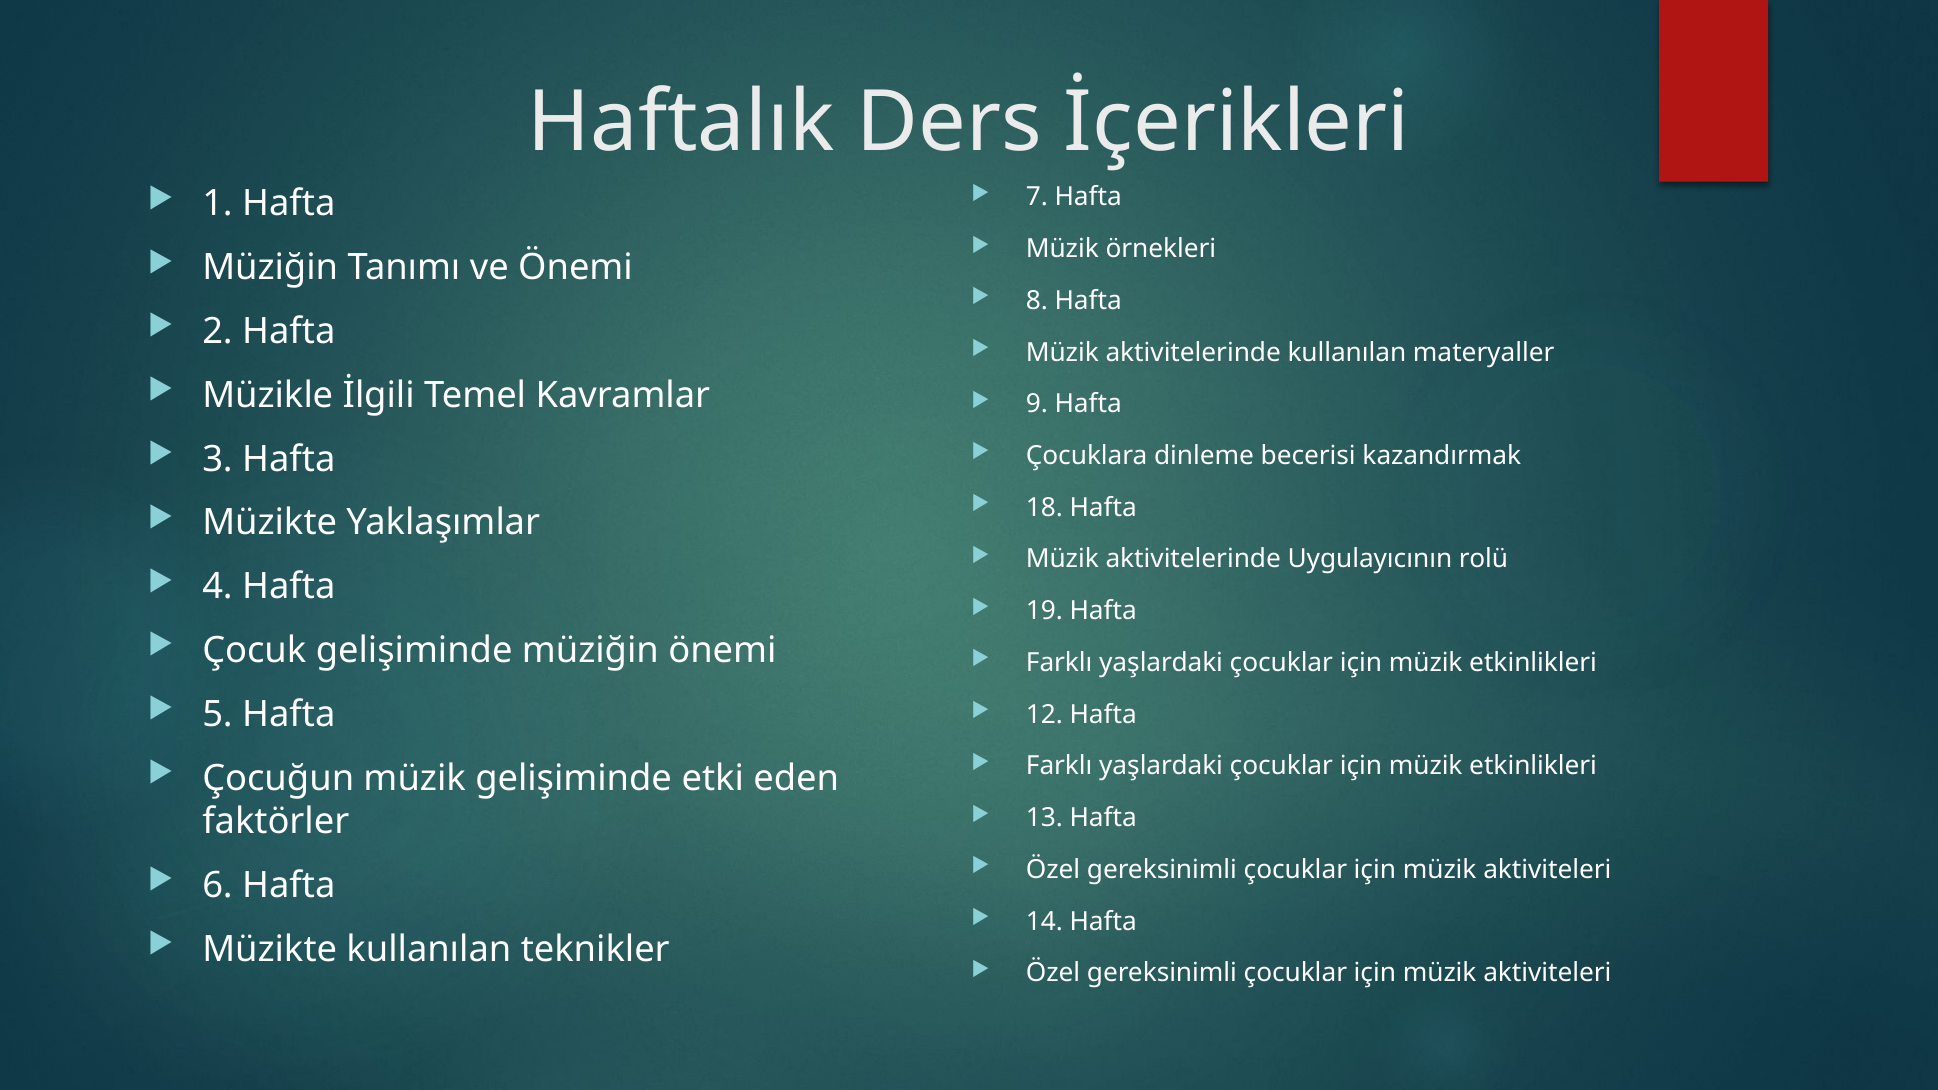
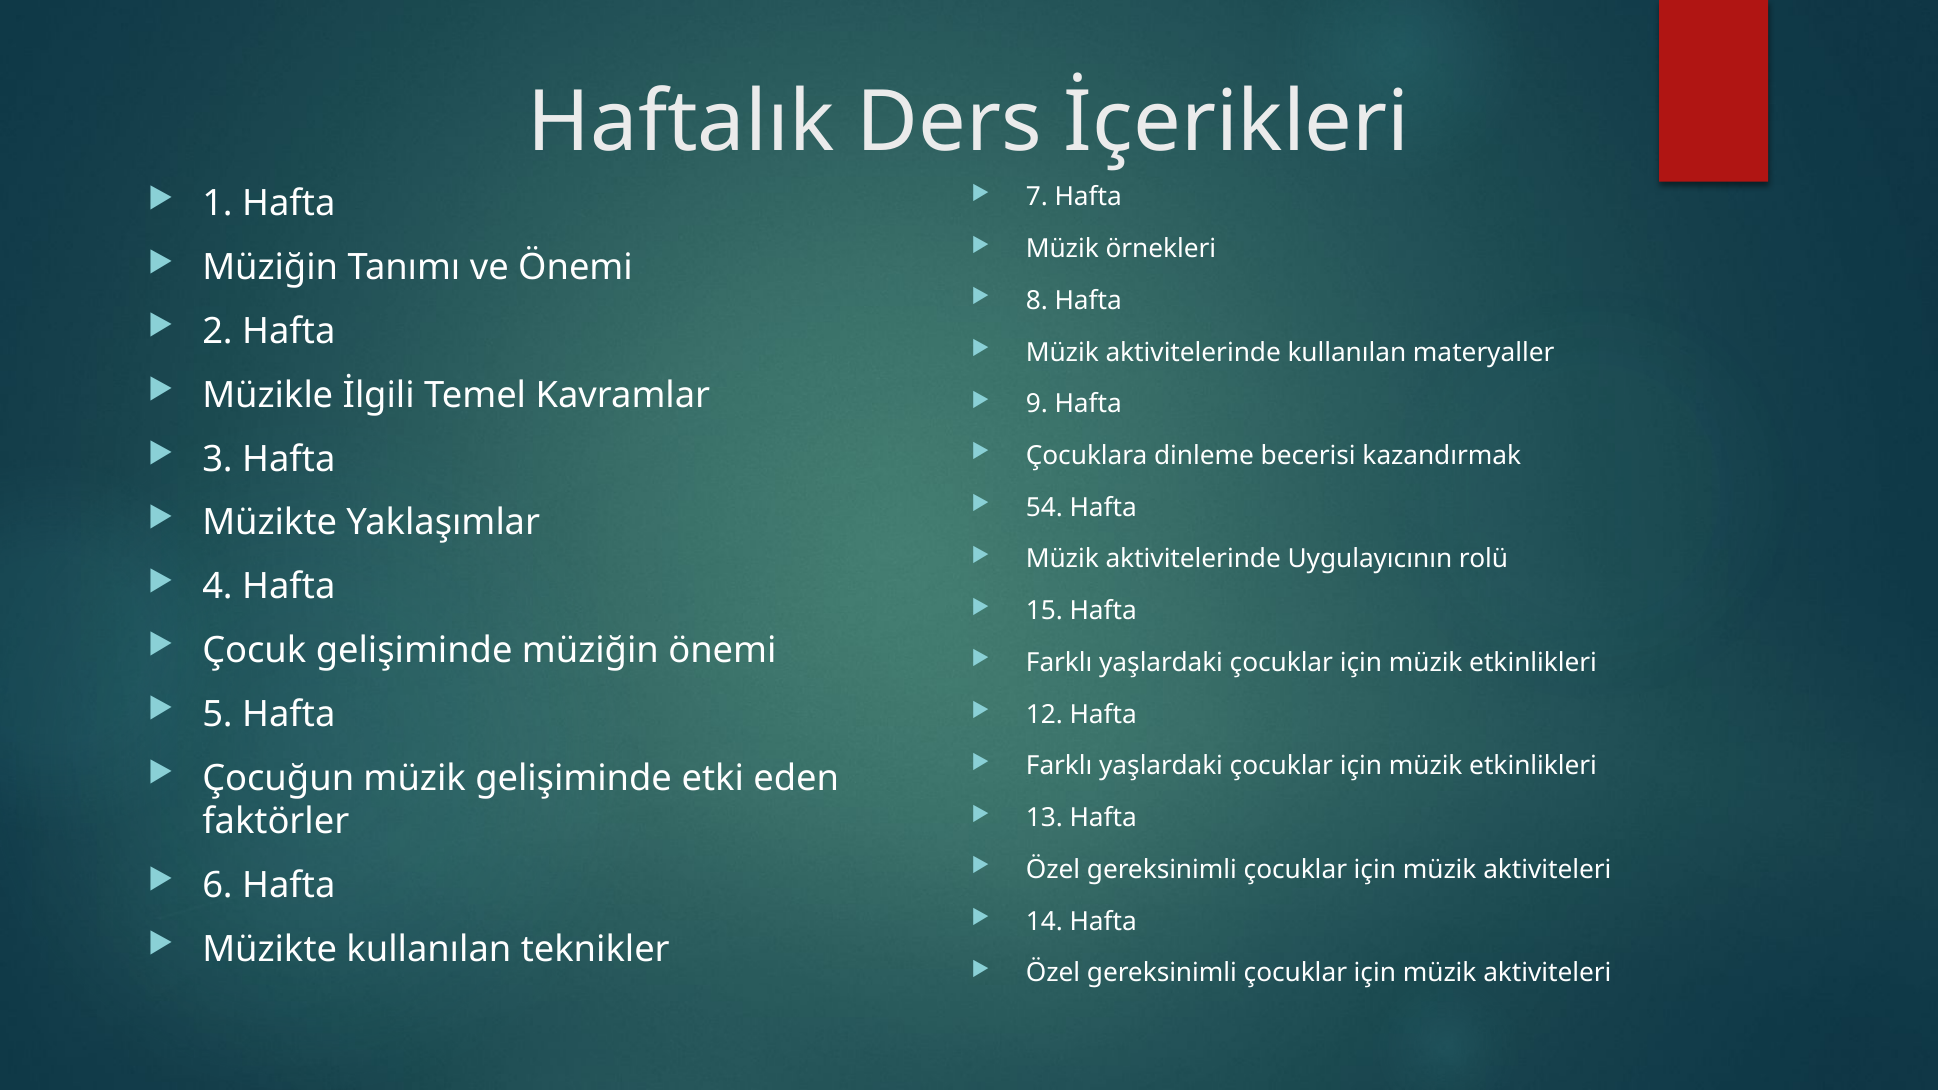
18: 18 -> 54
19: 19 -> 15
